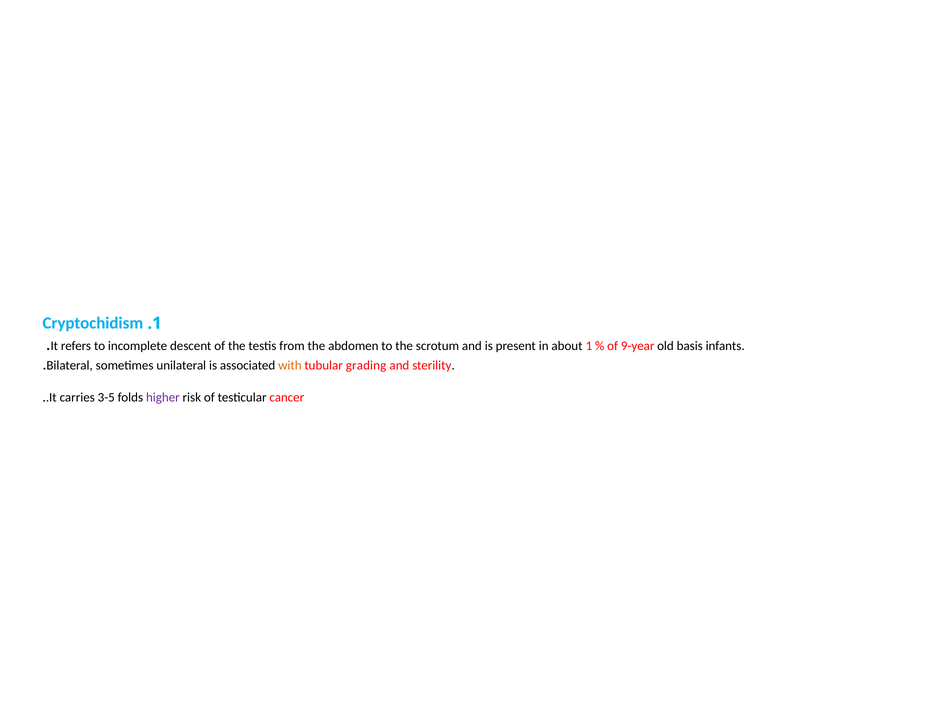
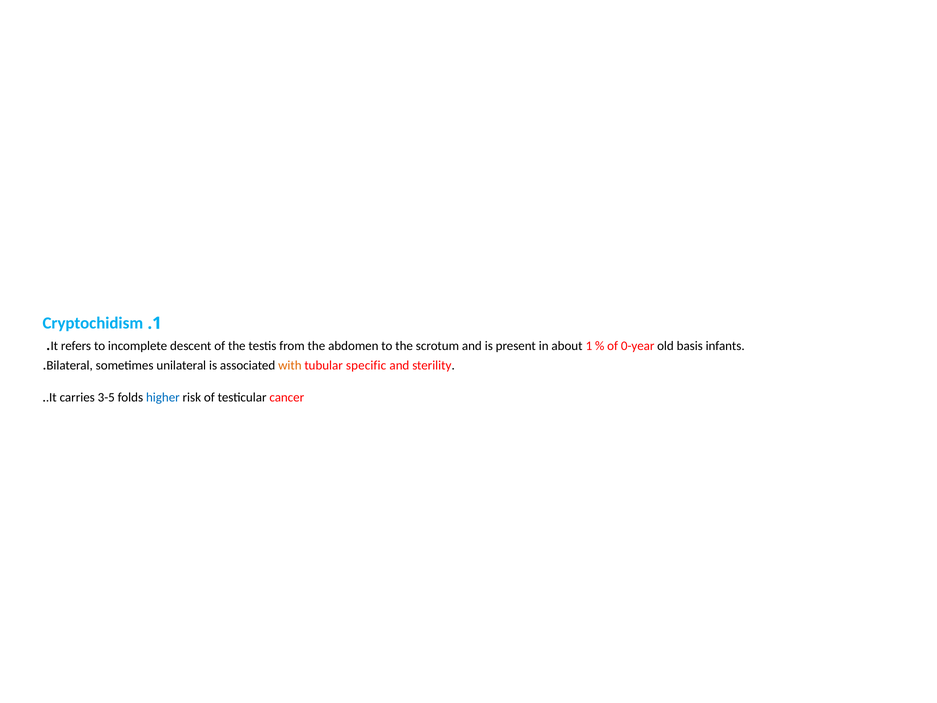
9-year: 9-year -> 0-year
grading: grading -> specific
higher colour: purple -> blue
